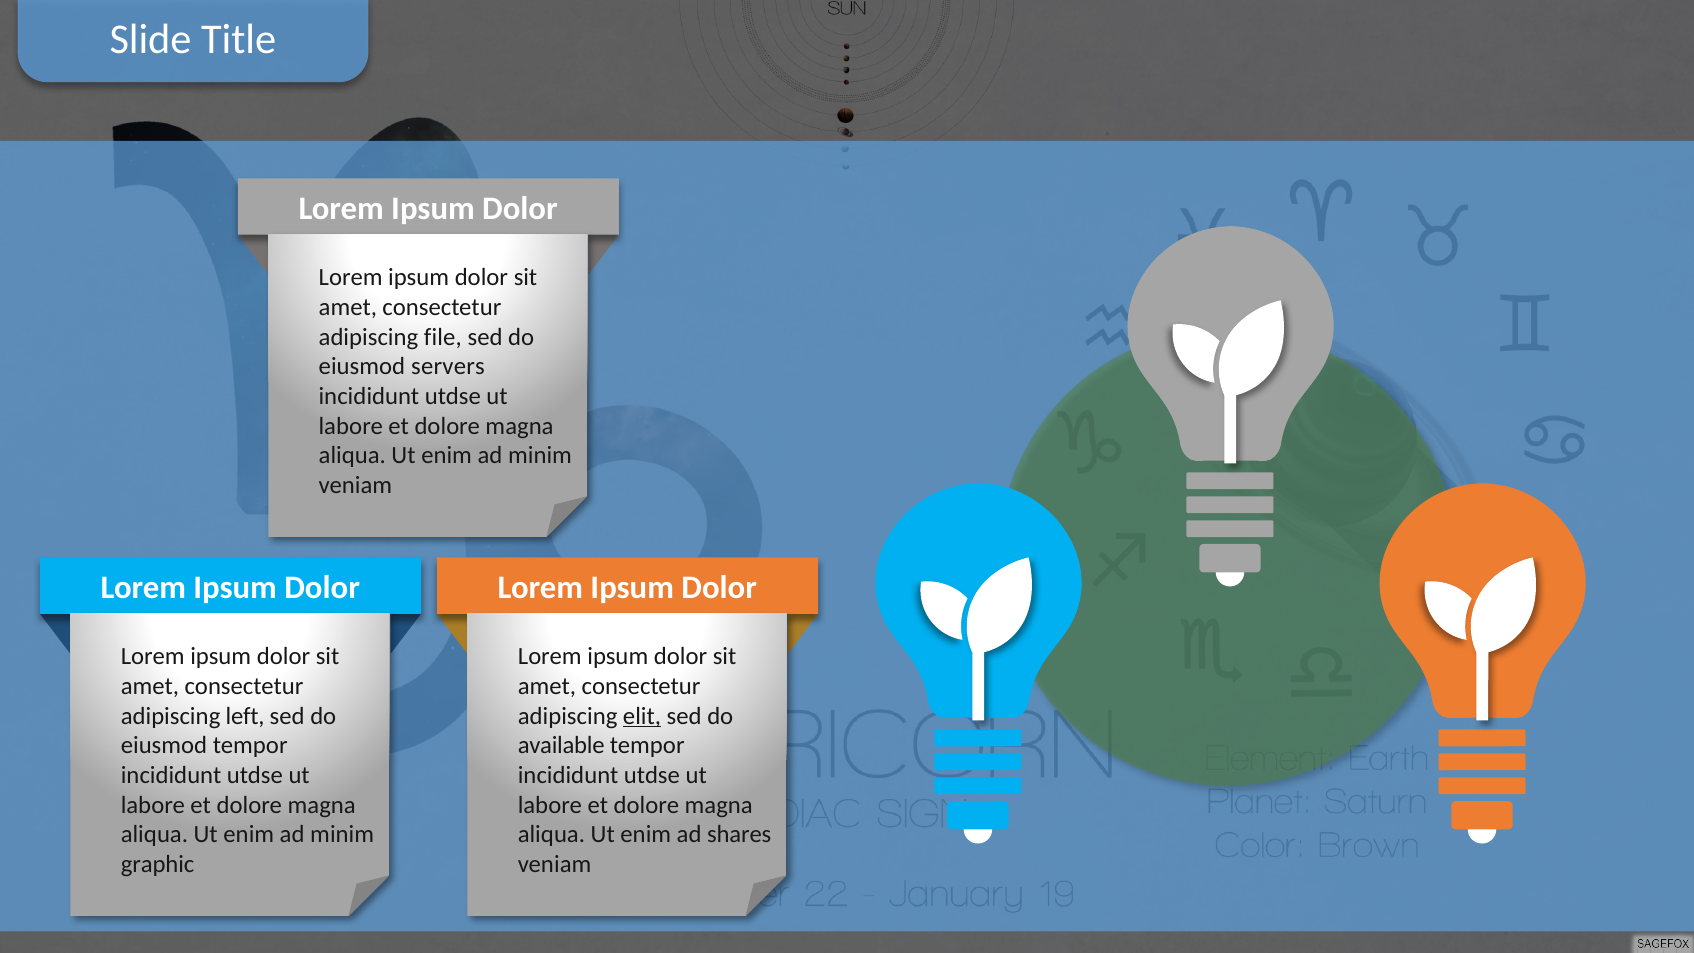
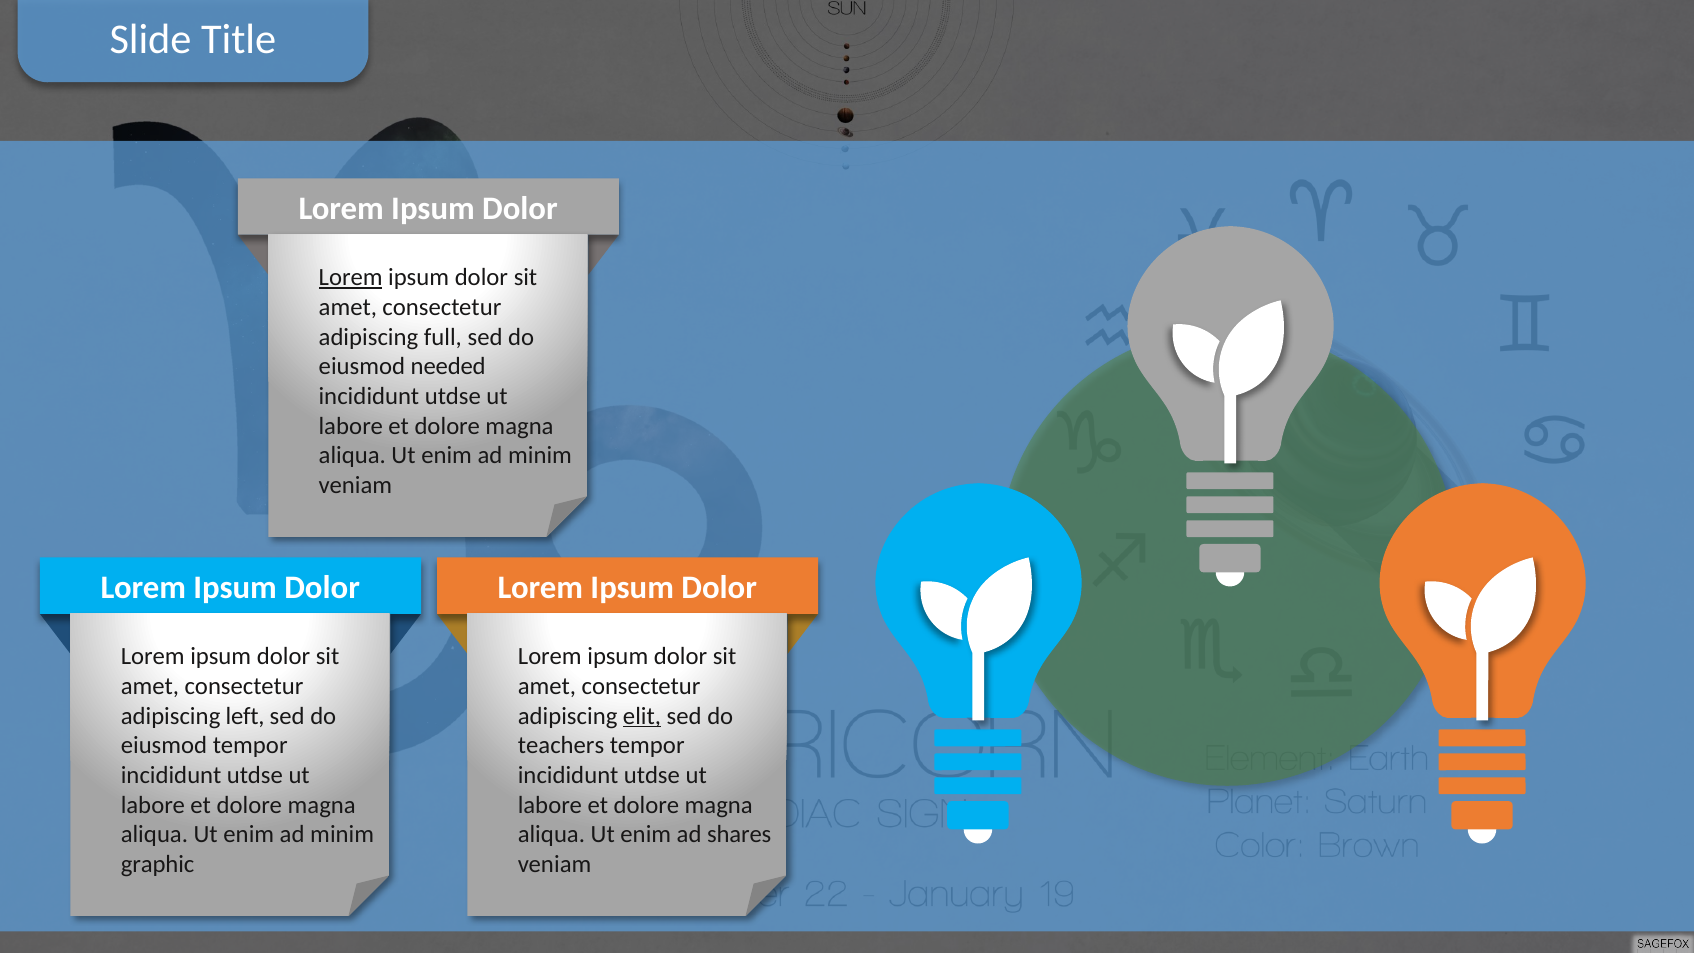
Lorem at (351, 278) underline: none -> present
file: file -> full
servers: servers -> needed
available: available -> teachers
